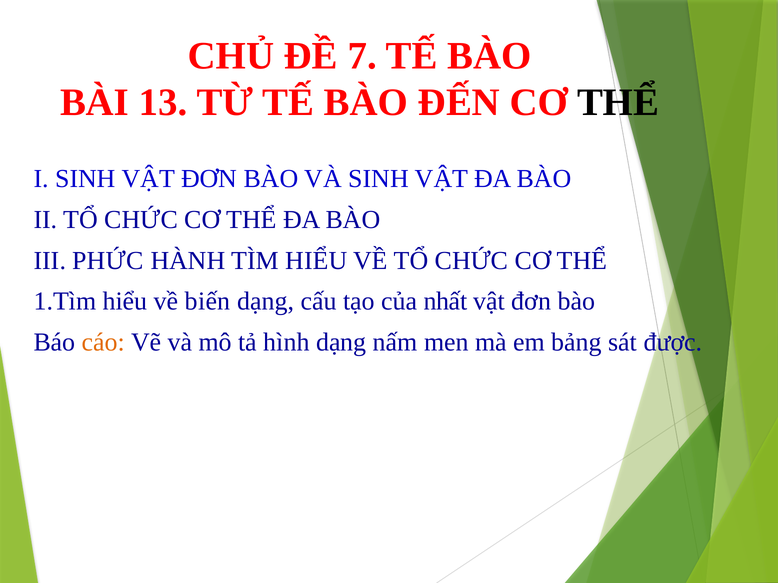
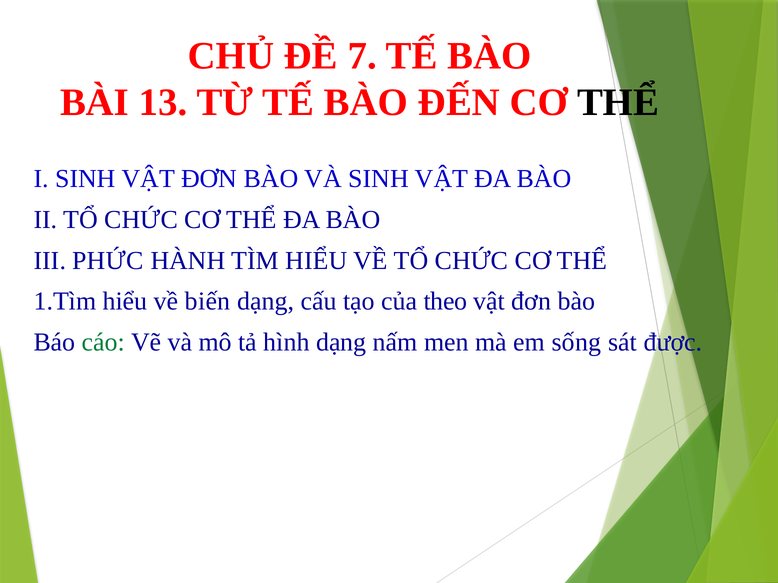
nhất: nhất -> theo
cáo colour: orange -> green
bảng: bảng -> sống
